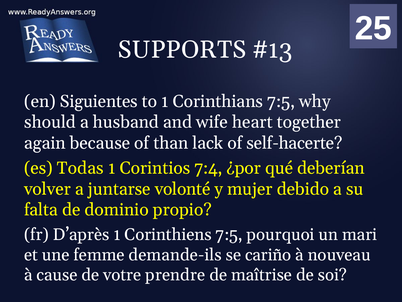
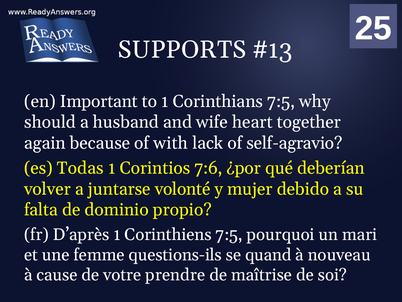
Siguientes: Siguientes -> Important
than: than -> with
self-hacerte: self-hacerte -> self-agravio
7:4: 7:4 -> 7:6
demande-ils: demande-ils -> questions-ils
cariño: cariño -> quand
